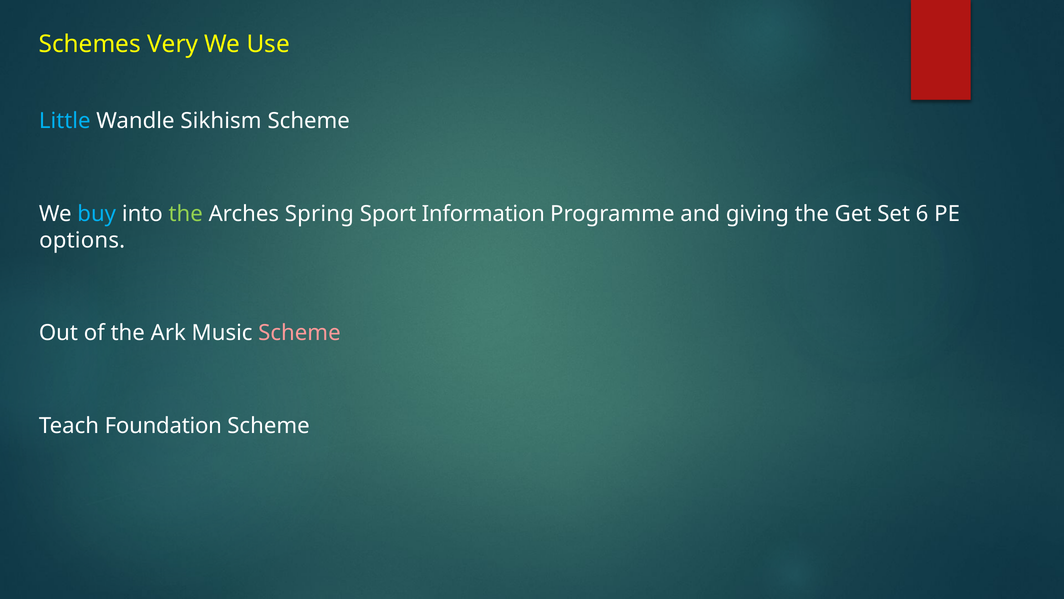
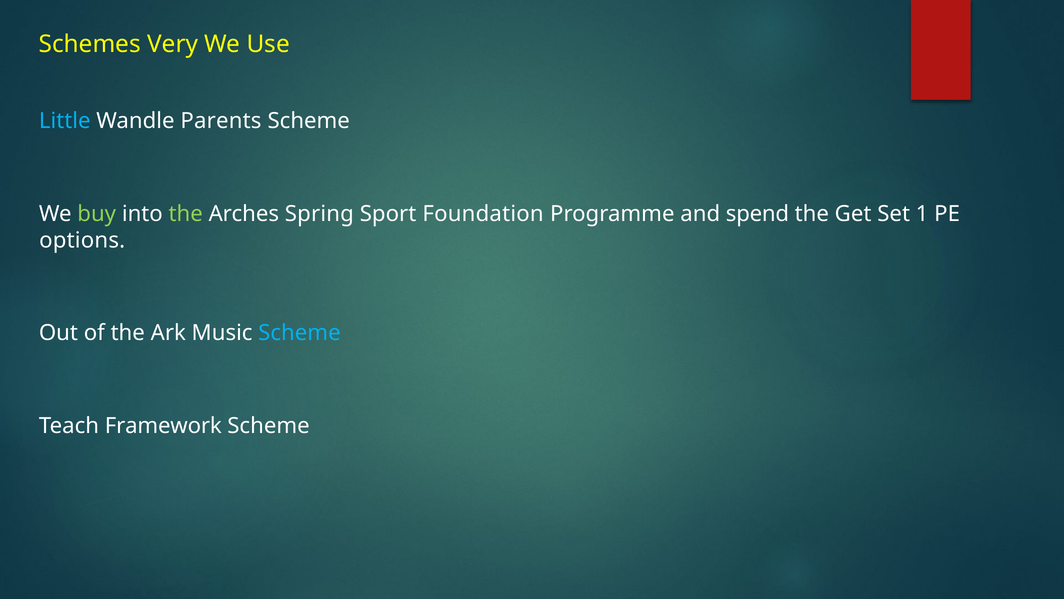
Sikhism: Sikhism -> Parents
buy colour: light blue -> light green
Information: Information -> Foundation
giving: giving -> spend
6: 6 -> 1
Scheme at (299, 333) colour: pink -> light blue
Foundation: Foundation -> Framework
